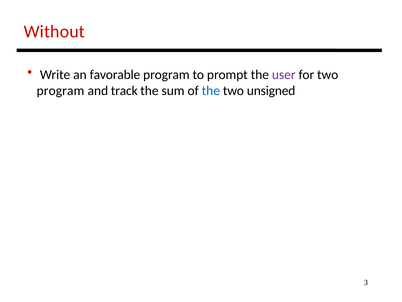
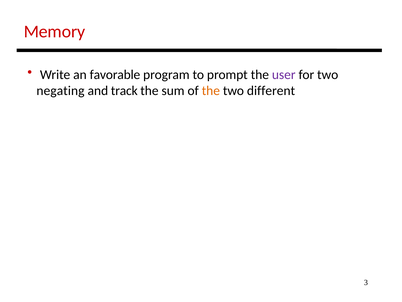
Without: Without -> Memory
program at (60, 91): program -> negating
the at (211, 91) colour: blue -> orange
unsigned: unsigned -> different
